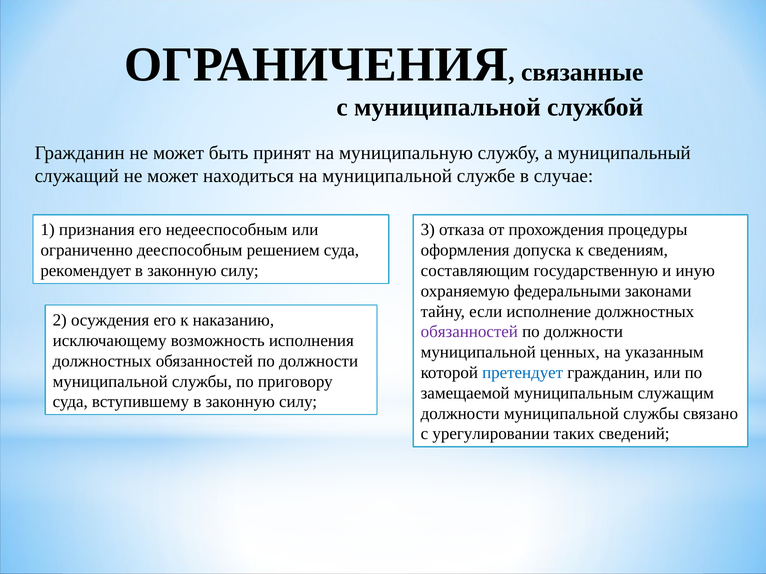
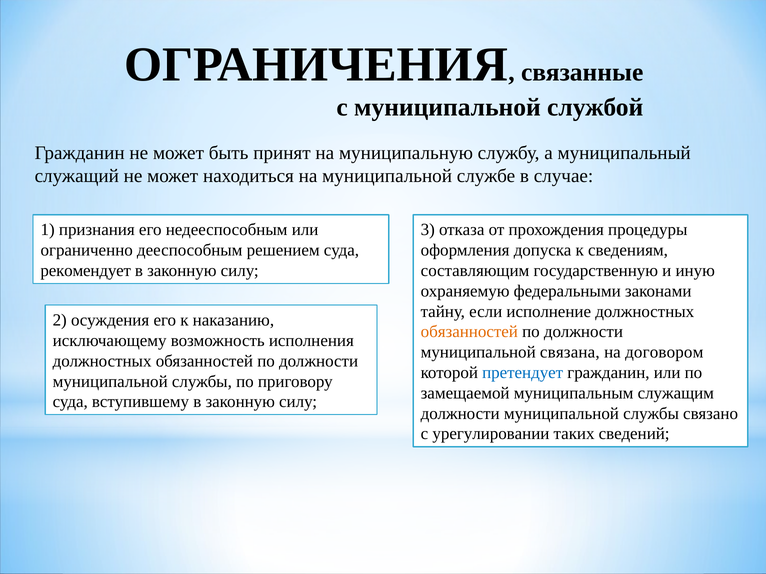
обязанностей at (469, 332) colour: purple -> orange
ценных: ценных -> связана
указанным: указанным -> договором
